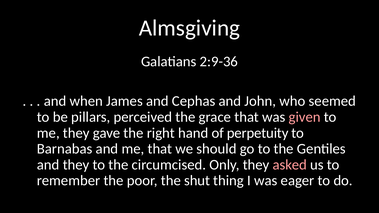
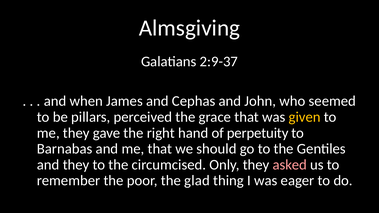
2:9-36: 2:9-36 -> 2:9-37
given colour: pink -> yellow
shut: shut -> glad
